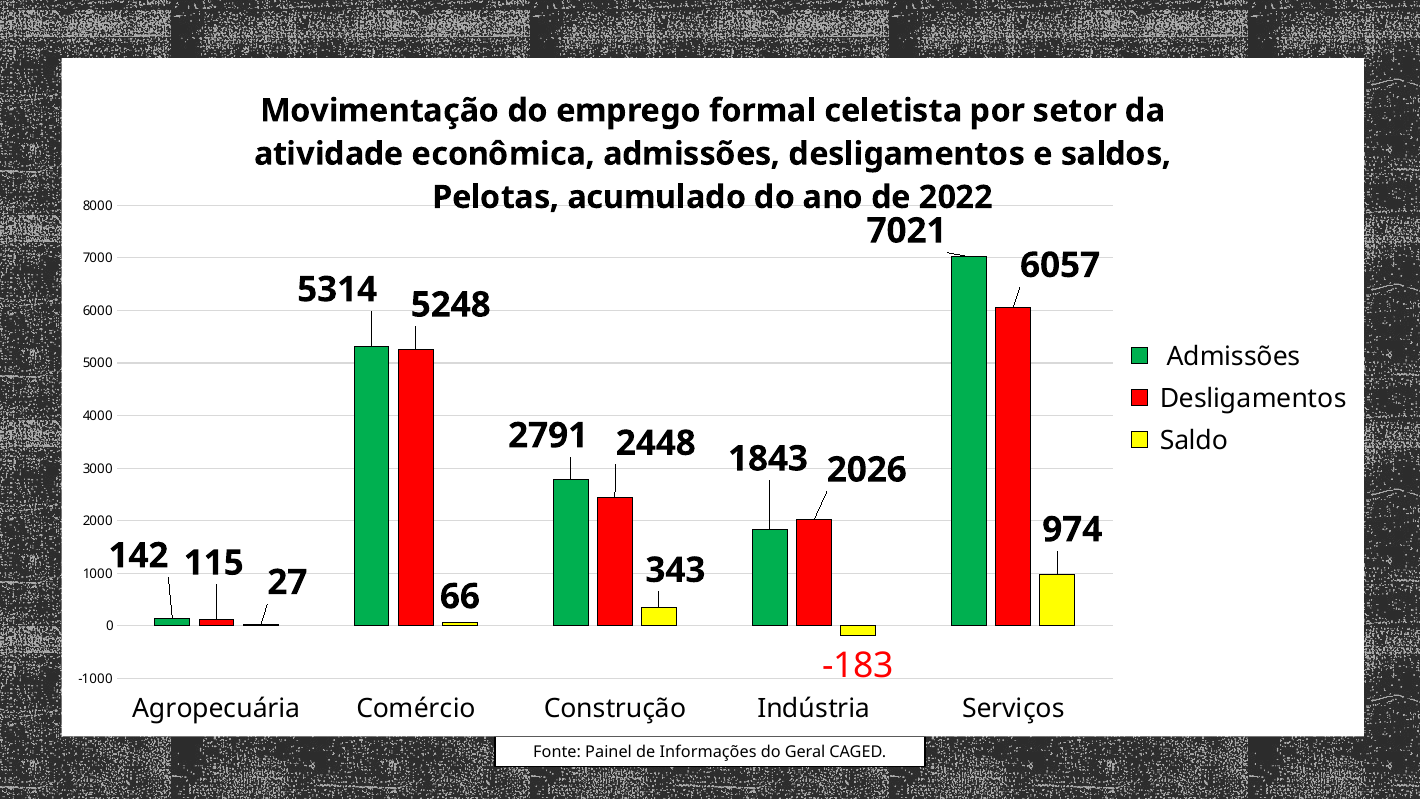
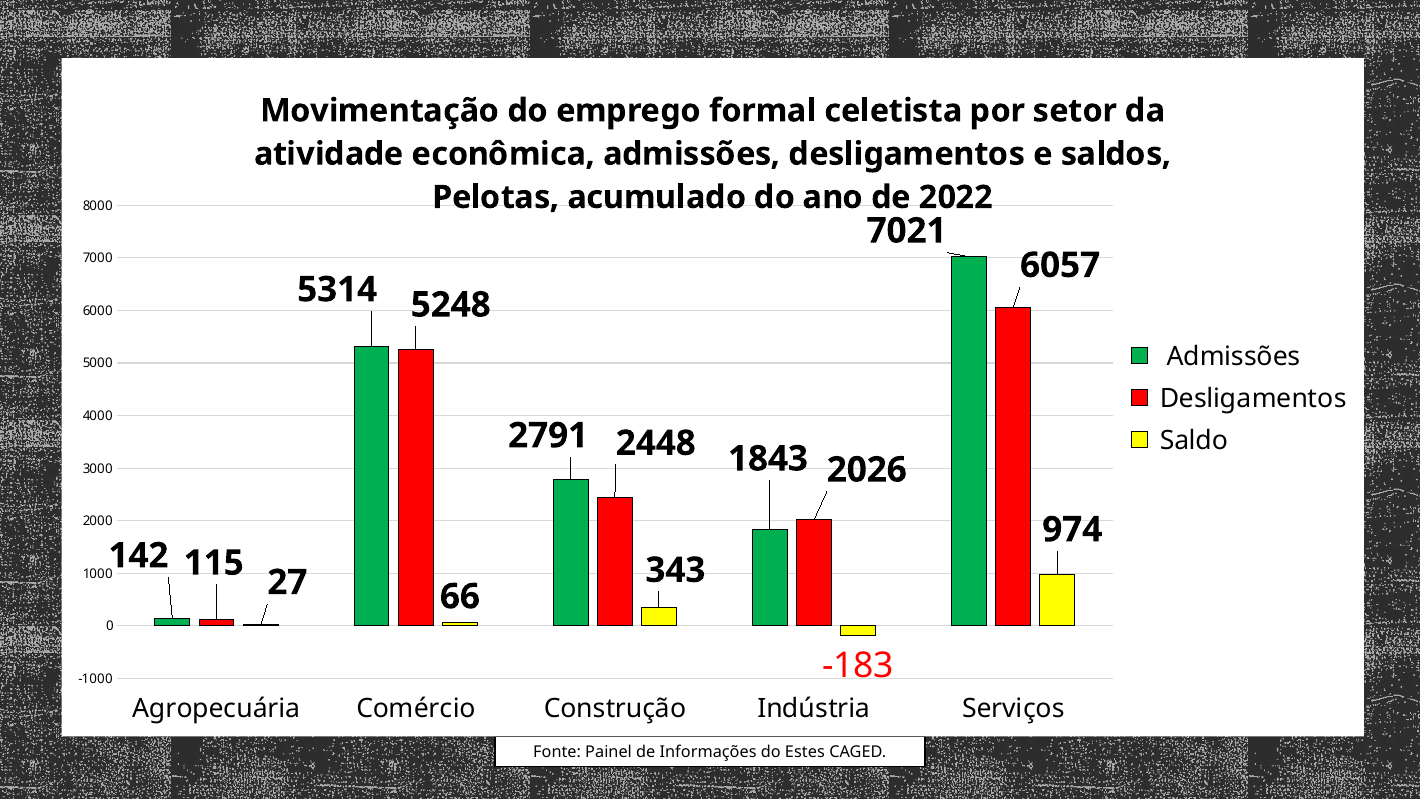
Geral: Geral -> Estes
